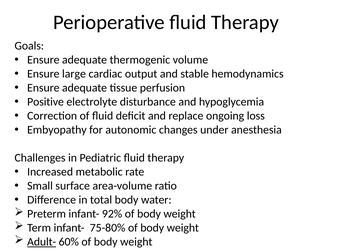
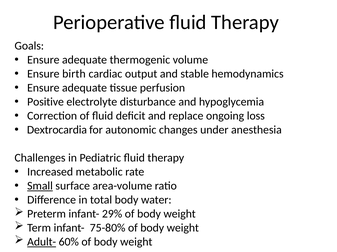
large: large -> birth
Embyopathy: Embyopathy -> Dextrocardia
Small underline: none -> present
92%: 92% -> 29%
